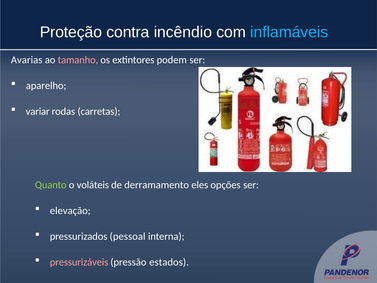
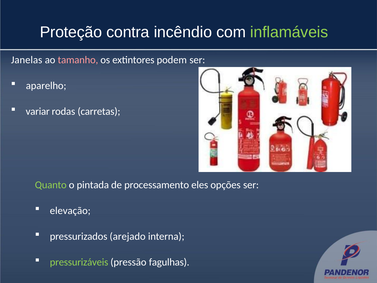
inflamáveis colour: light blue -> light green
Avarias: Avarias -> Janelas
voláteis: voláteis -> pintada
derramamento: derramamento -> processamento
pessoal: pessoal -> arejado
pressurizáveis colour: pink -> light green
estados: estados -> fagulhas
